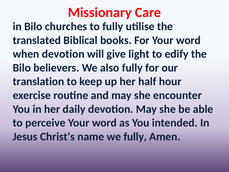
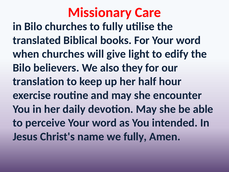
when devotion: devotion -> churches
also fully: fully -> they
